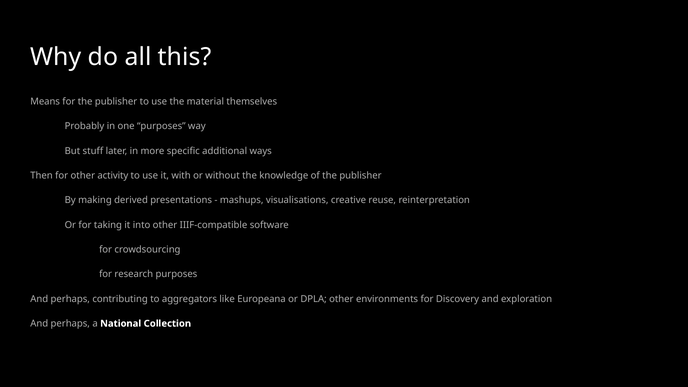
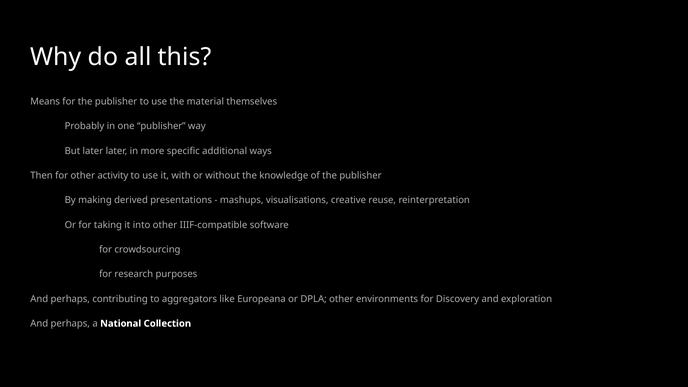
one purposes: purposes -> publisher
But stuff: stuff -> later
